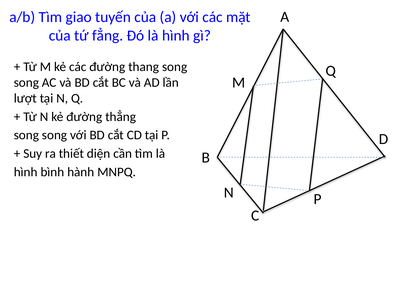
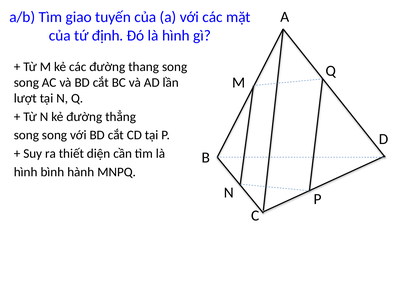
fẳng: fẳng -> định
